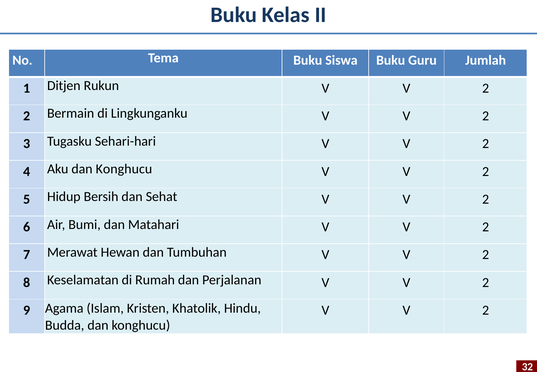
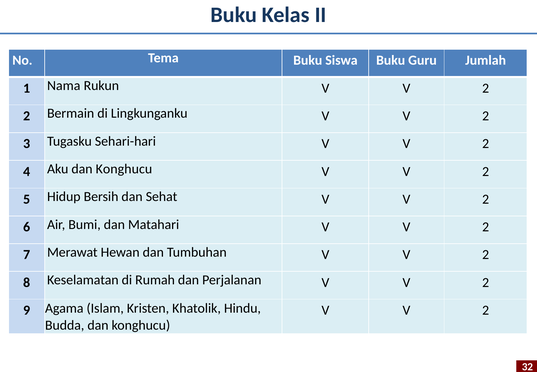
Ditjen: Ditjen -> Nama
